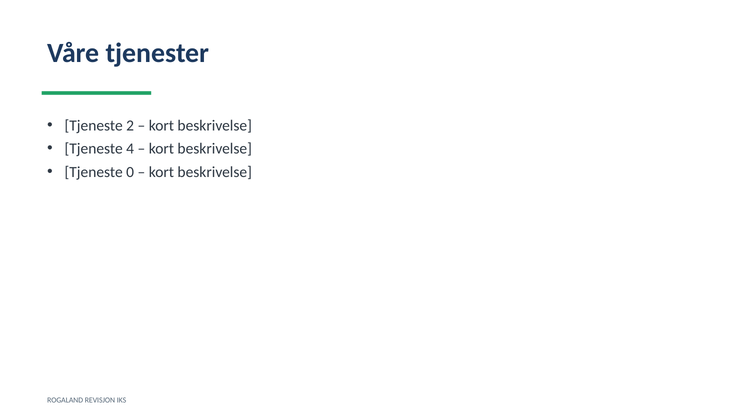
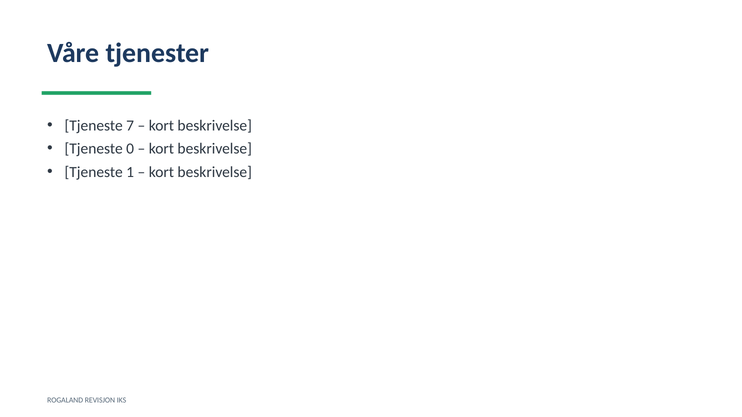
2: 2 -> 7
4: 4 -> 0
0: 0 -> 1
